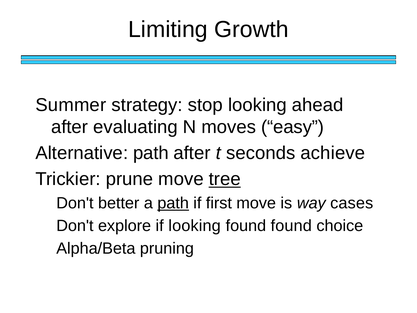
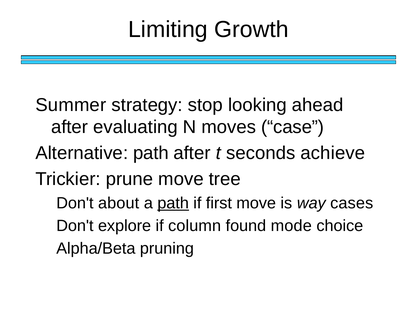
easy: easy -> case
tree underline: present -> none
better: better -> about
if looking: looking -> column
found found: found -> mode
